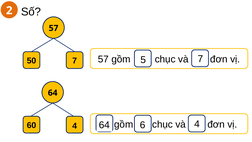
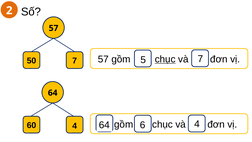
chục at (165, 59) underline: none -> present
